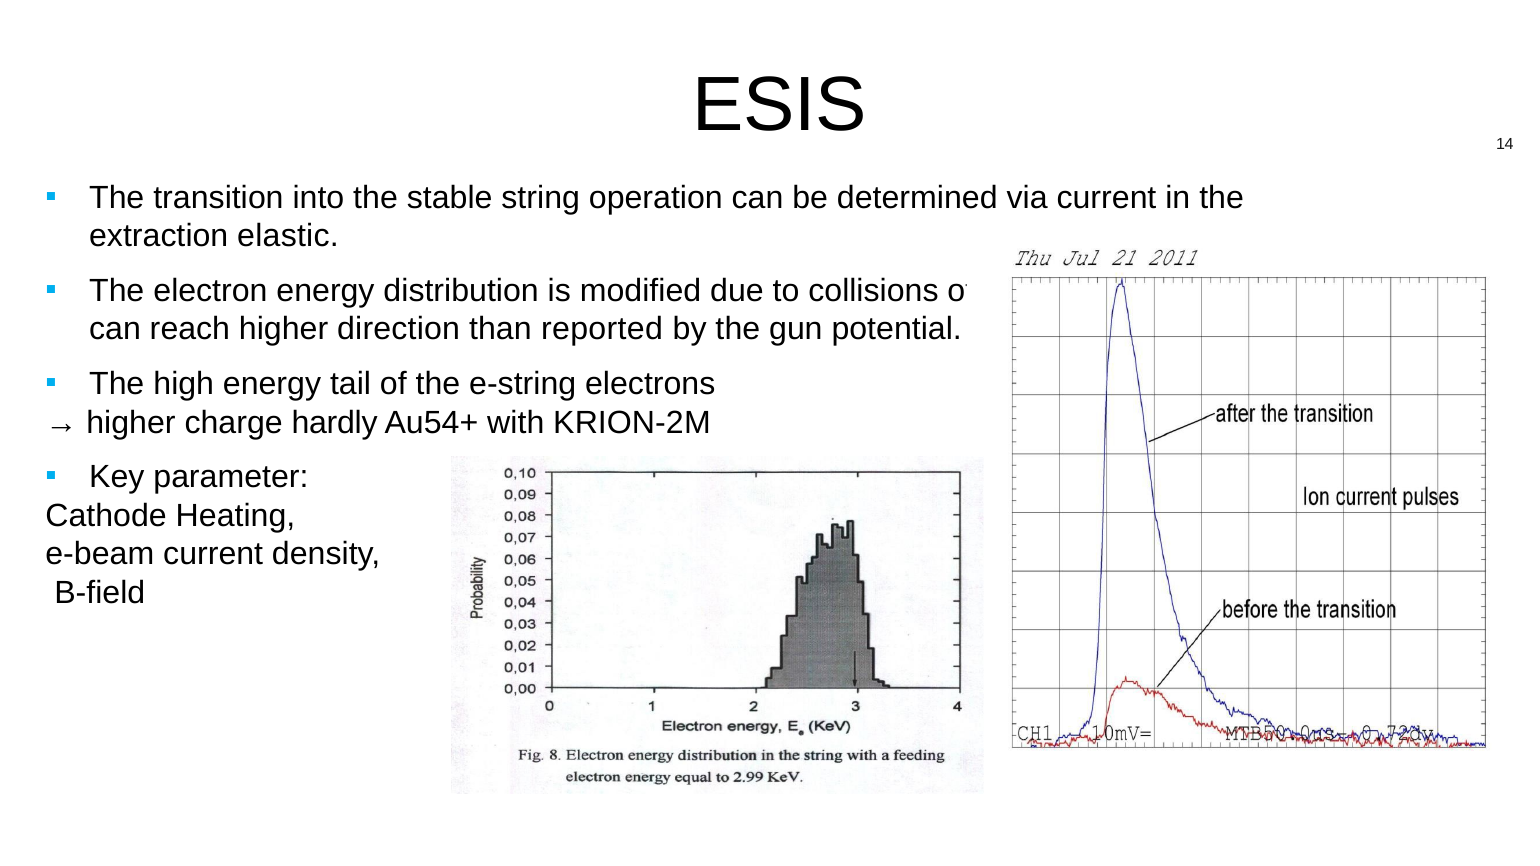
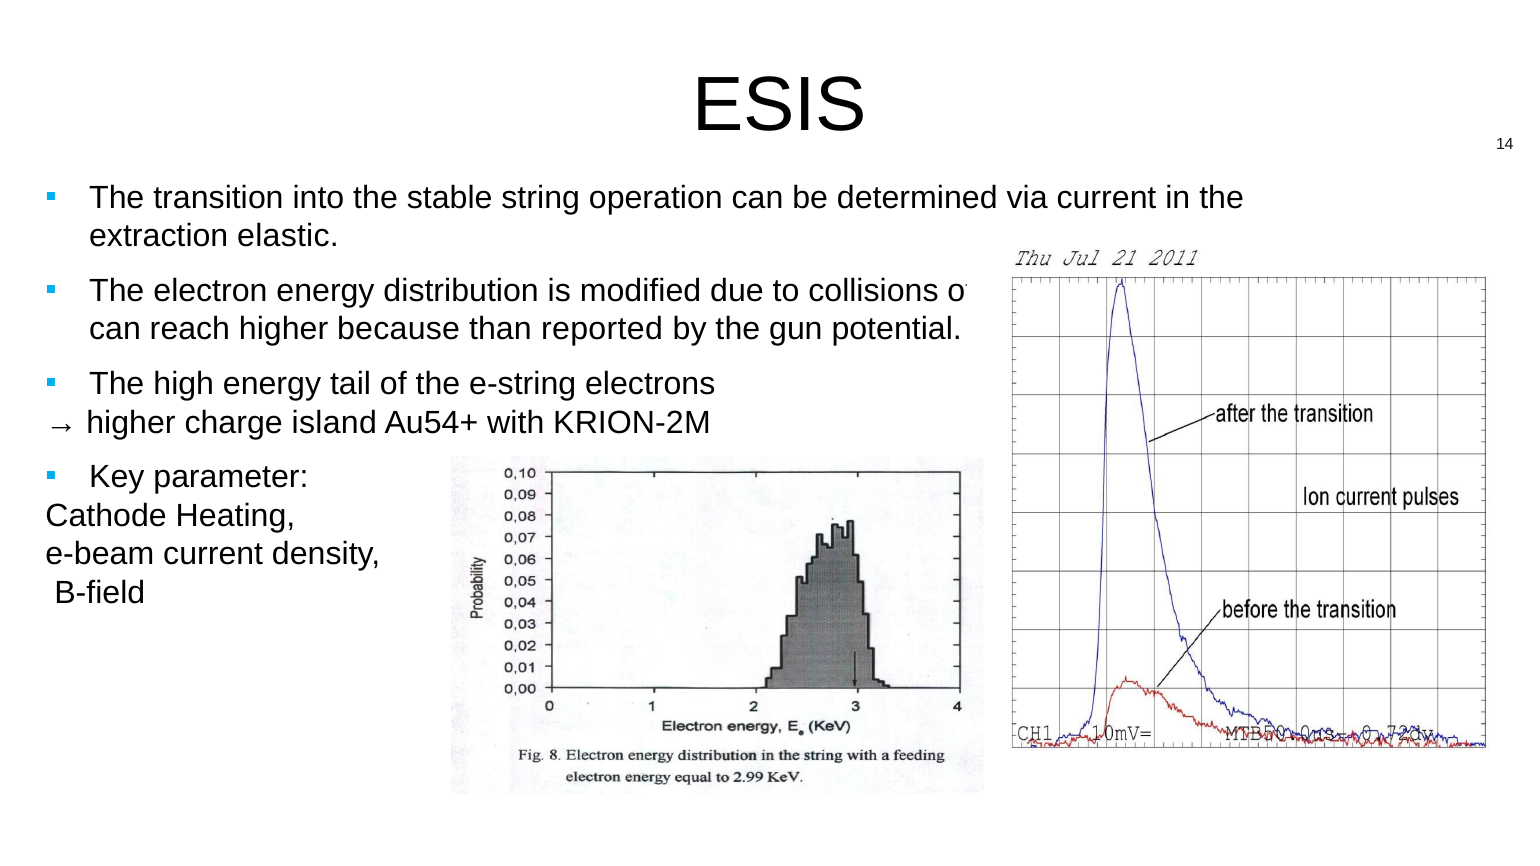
direction: direction -> because
hardly: hardly -> island
